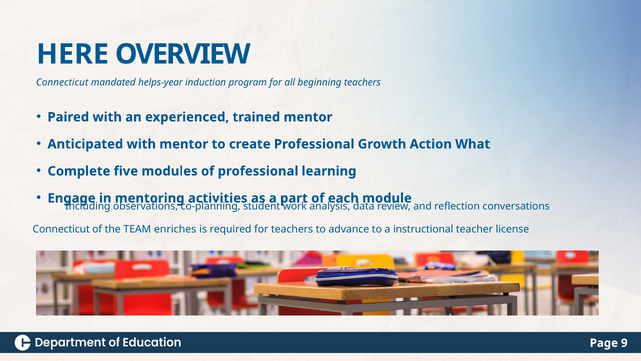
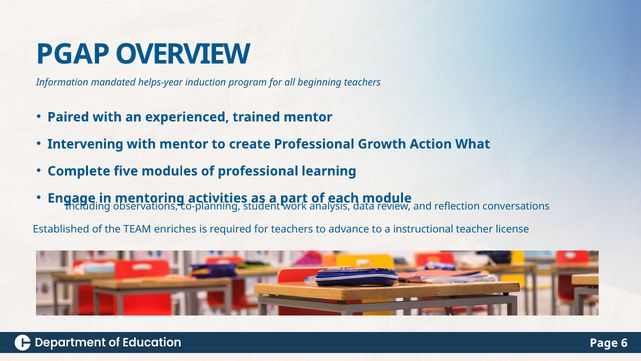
HERE: HERE -> PGAP
Connecticut at (62, 82): Connecticut -> Information
Anticipated: Anticipated -> Intervening
Connecticut at (61, 229): Connecticut -> Established
9: 9 -> 6
